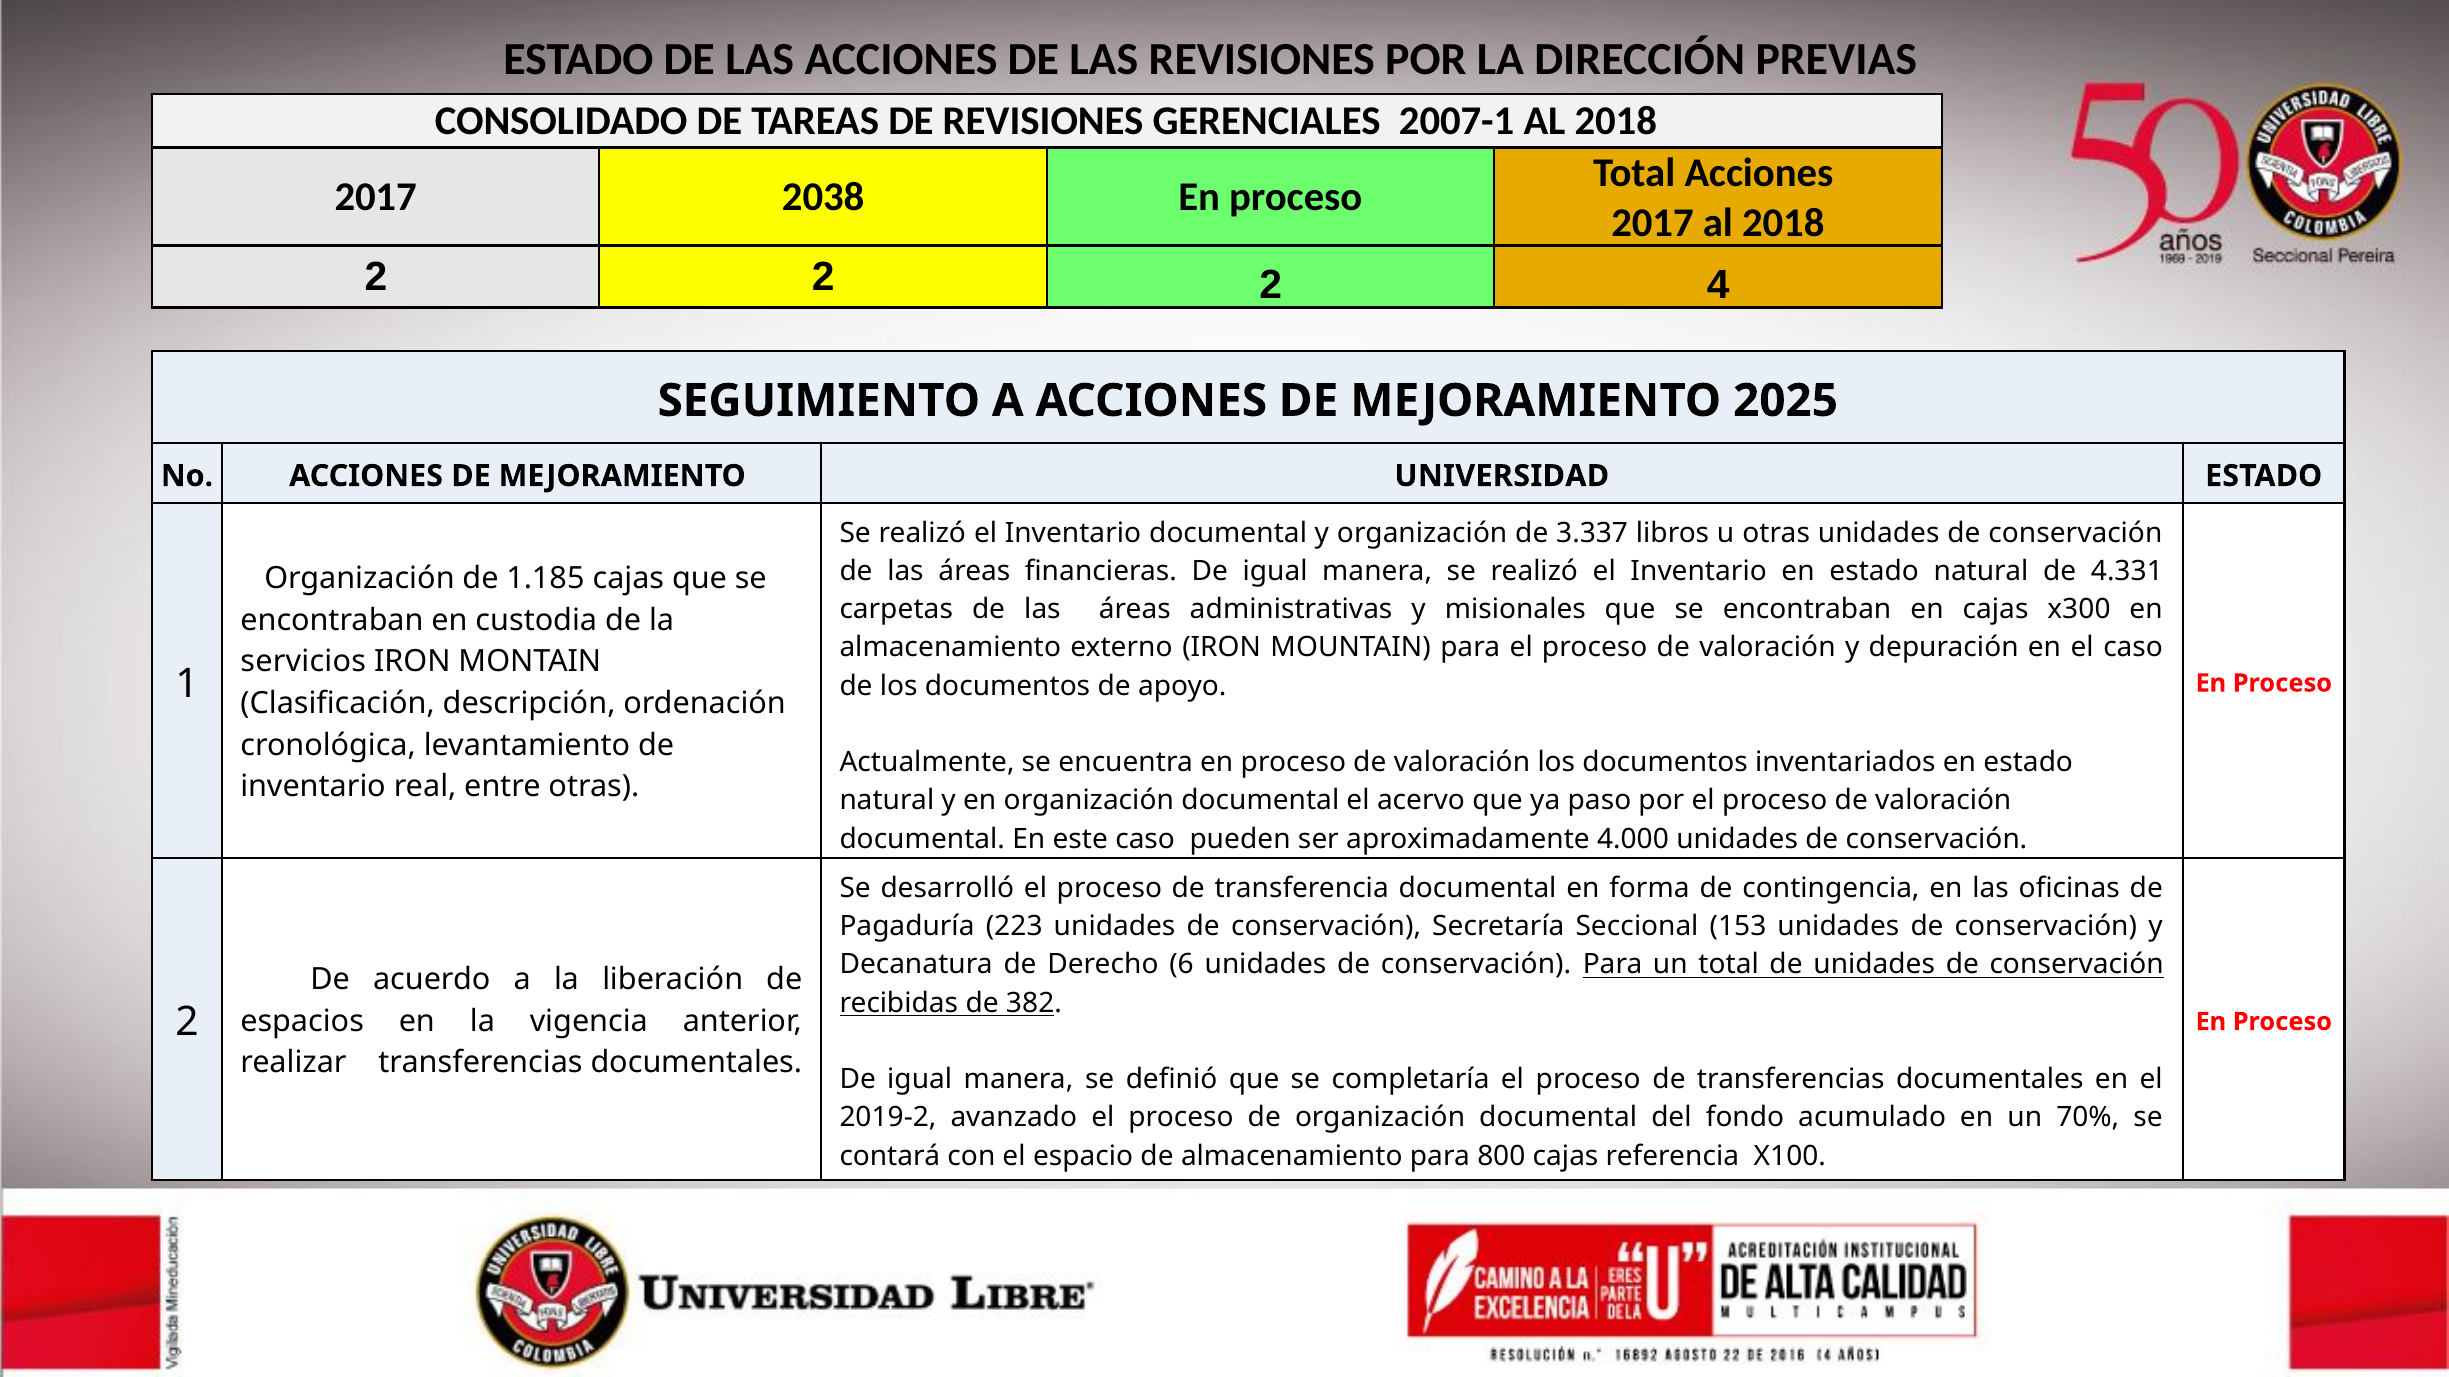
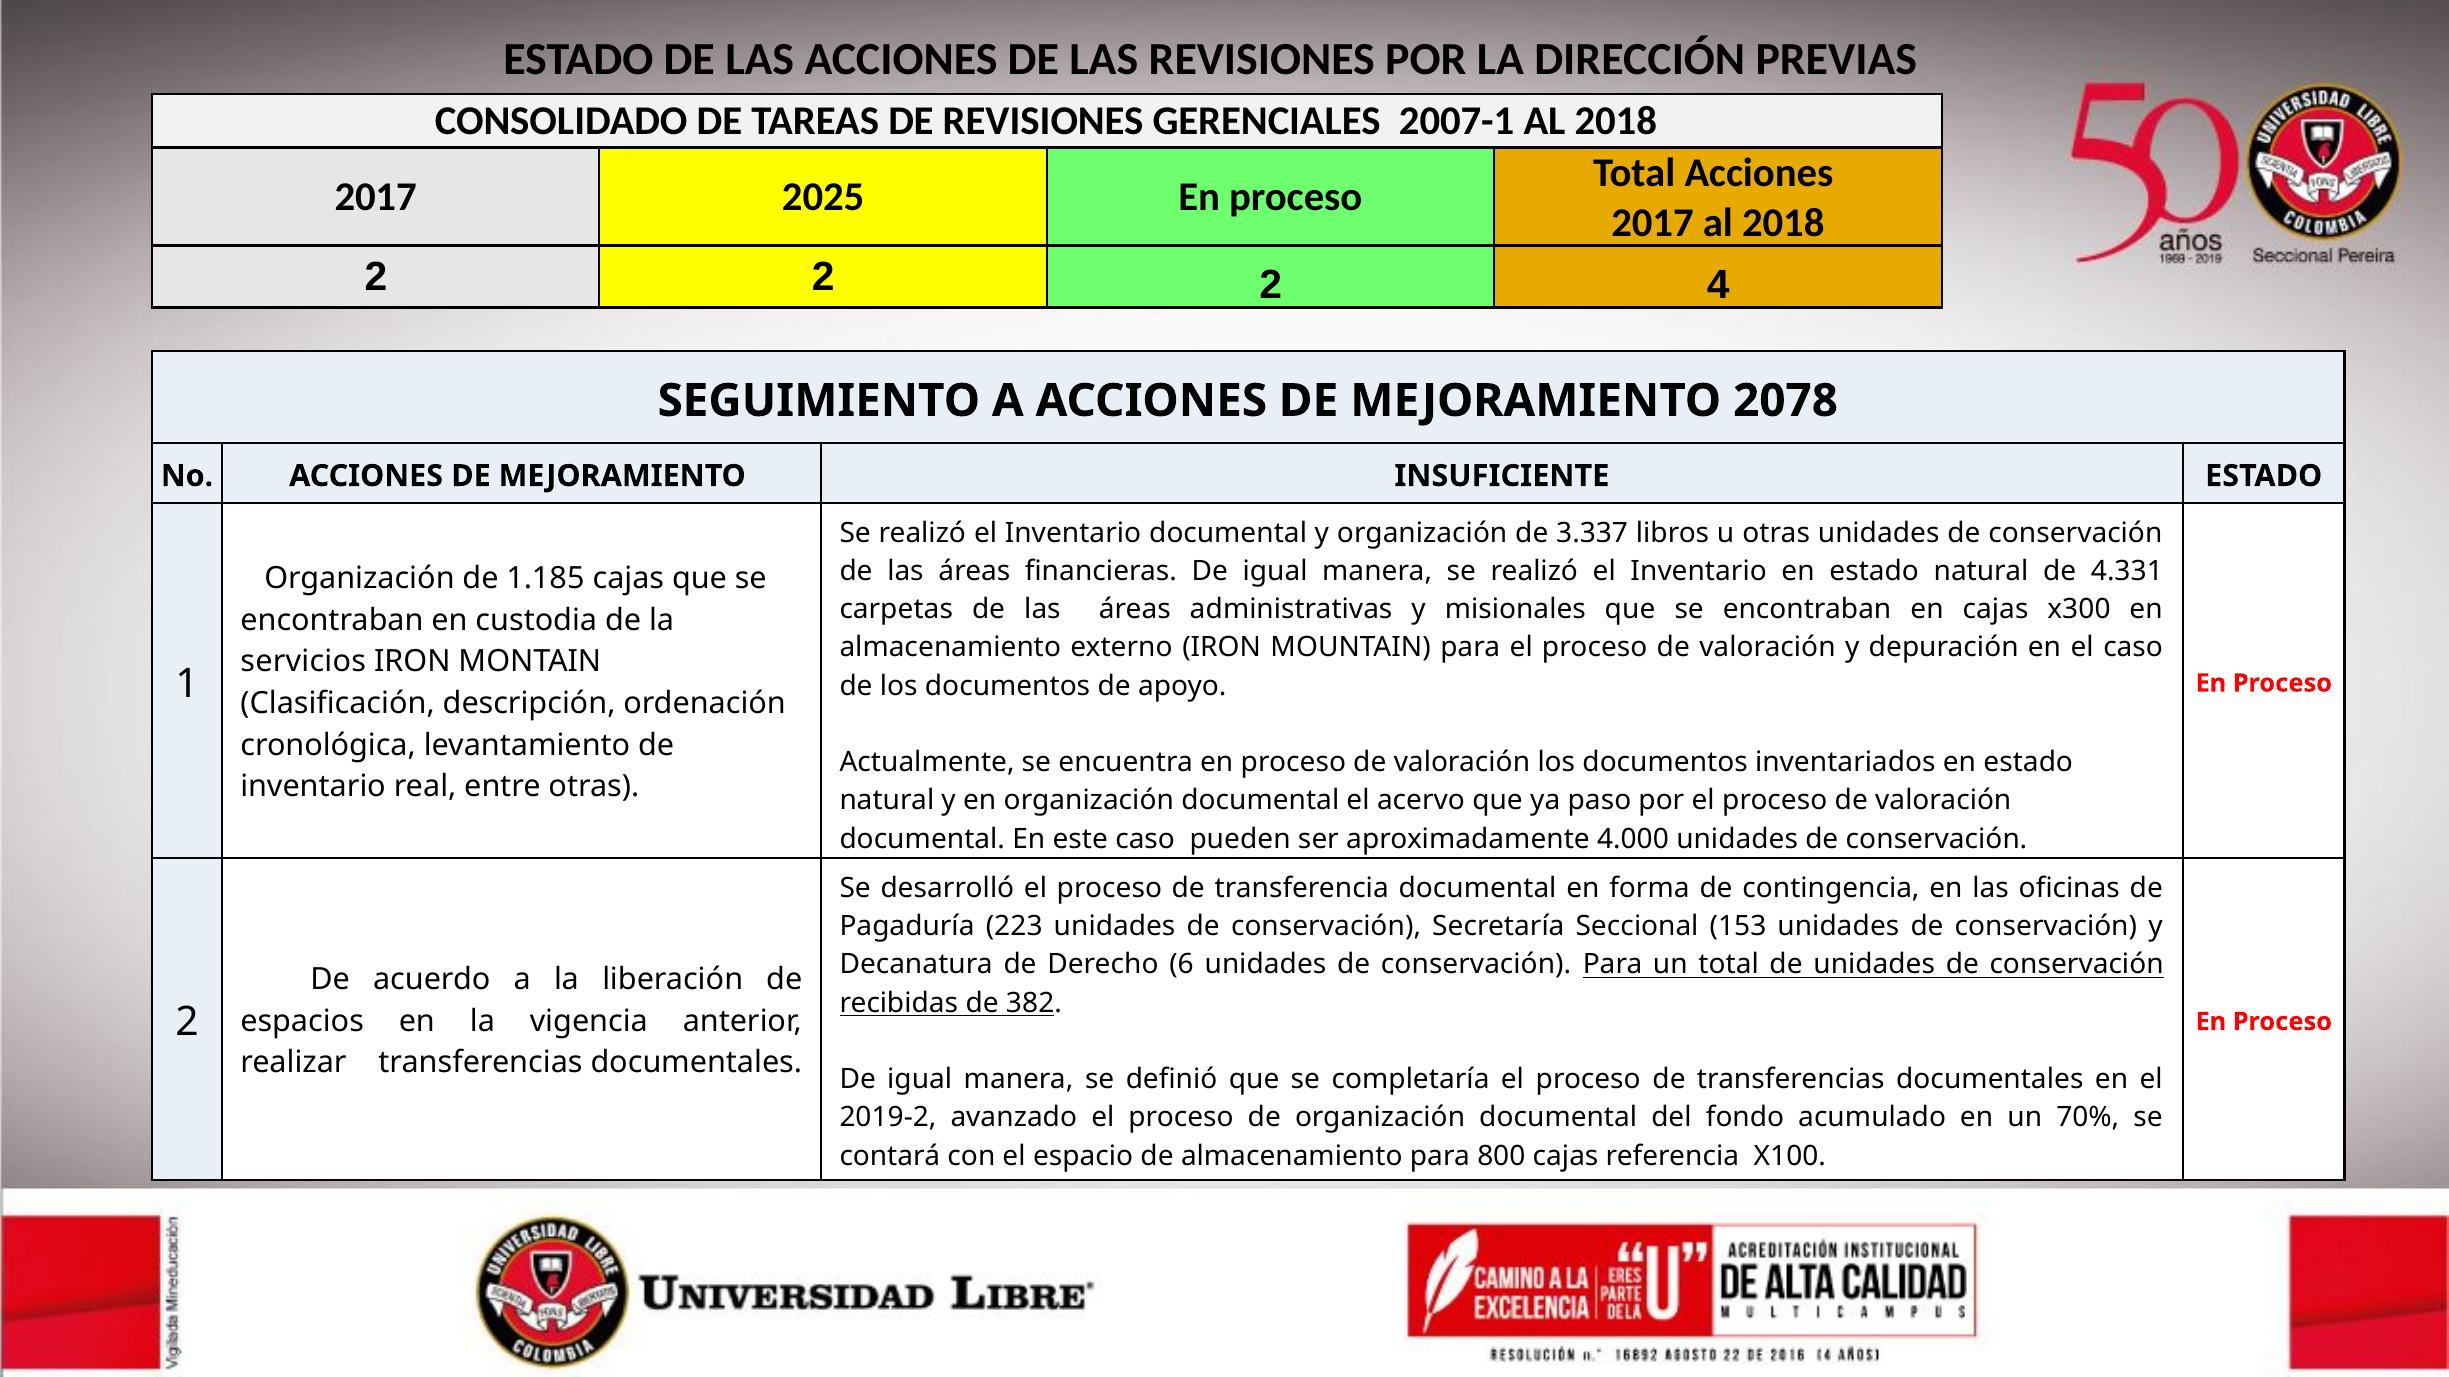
2038: 2038 -> 2025
2025: 2025 -> 2078
UNIVERSIDAD: UNIVERSIDAD -> INSUFICIENTE
